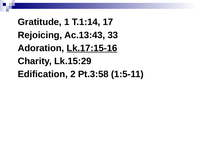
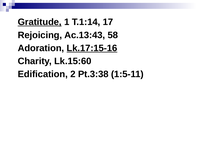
Gratitude underline: none -> present
33: 33 -> 58
Lk.15:29: Lk.15:29 -> Lk.15:60
Pt.3:58: Pt.3:58 -> Pt.3:38
